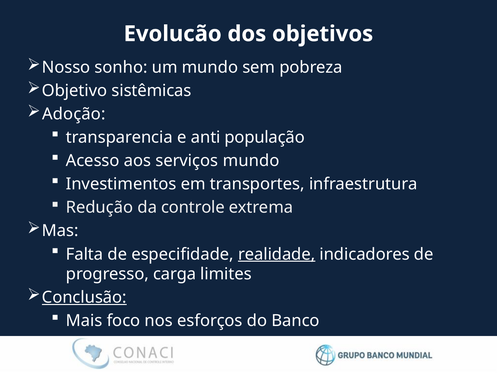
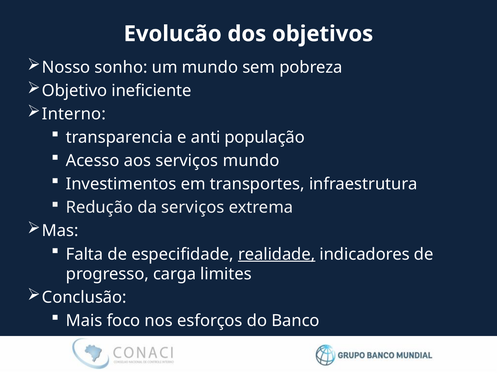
sistêmicas: sistêmicas -> ineficiente
Adoção: Adoção -> Interno
da controle: controle -> serviços
Conclusão underline: present -> none
